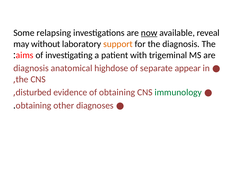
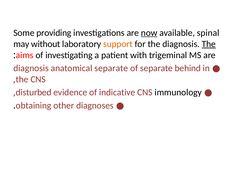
relapsing: relapsing -> providing
reveal: reveal -> spinal
The at (209, 44) underline: none -> present
anatomical highdose: highdose -> separate
appear: appear -> behind
of obtaining: obtaining -> indicative
immunology colour: green -> black
